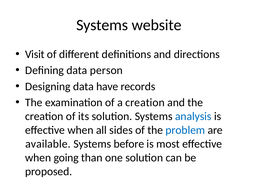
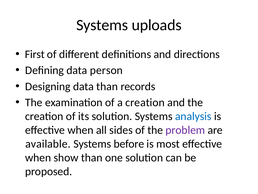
website: website -> uploads
Visit: Visit -> First
data have: have -> than
problem colour: blue -> purple
going: going -> show
